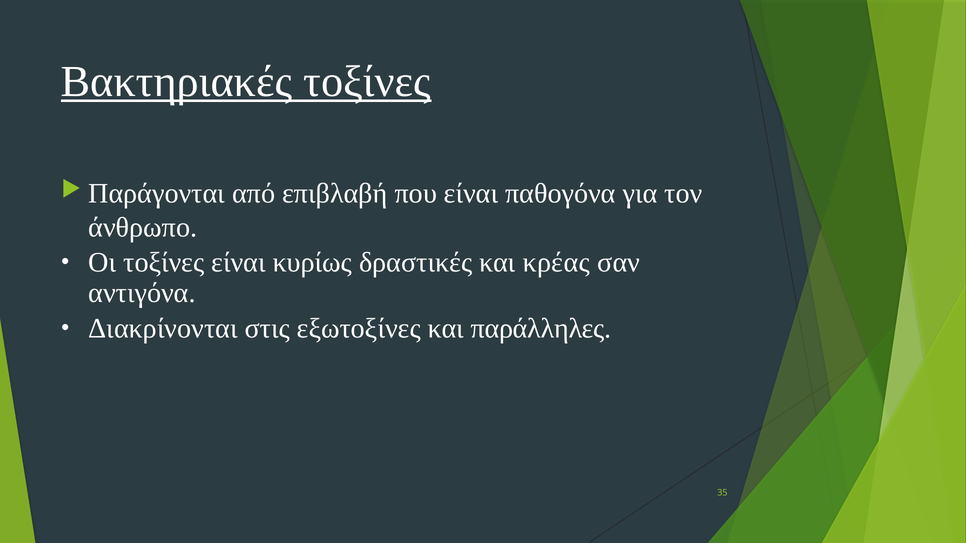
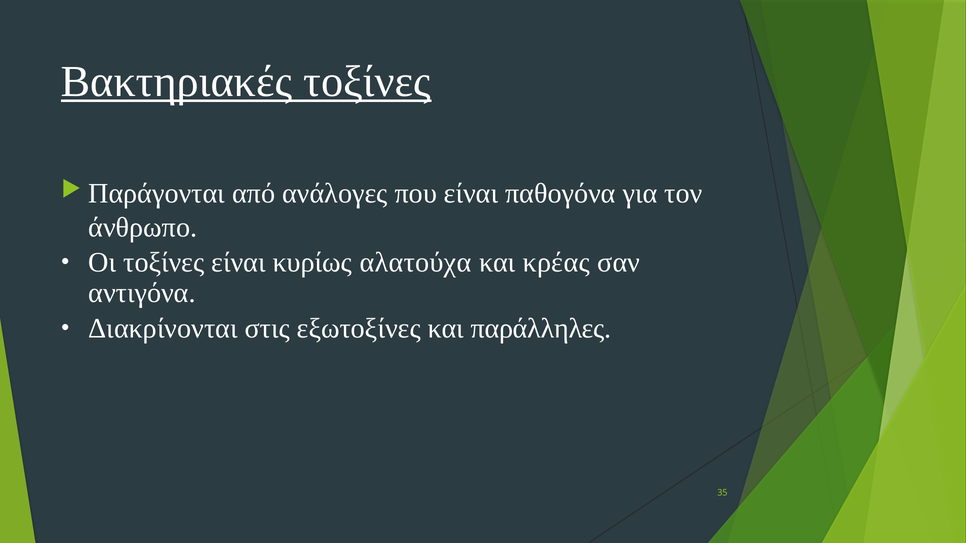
επιβλαβή: επιβλαβή -> ανάλογες
δραστικές: δραστικές -> αλατούχα
